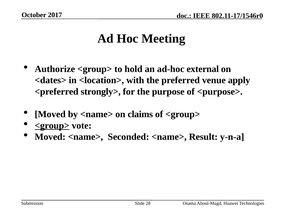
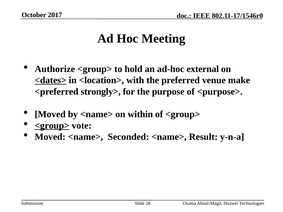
<dates> underline: none -> present
apply: apply -> make
claims: claims -> within
